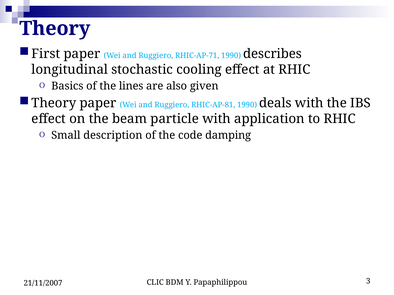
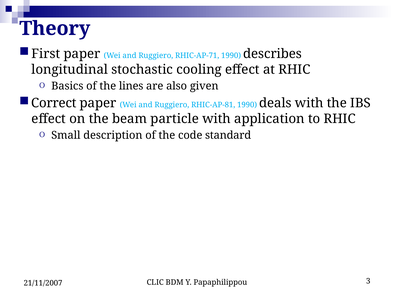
Theory at (54, 103): Theory -> Correct
damping: damping -> standard
